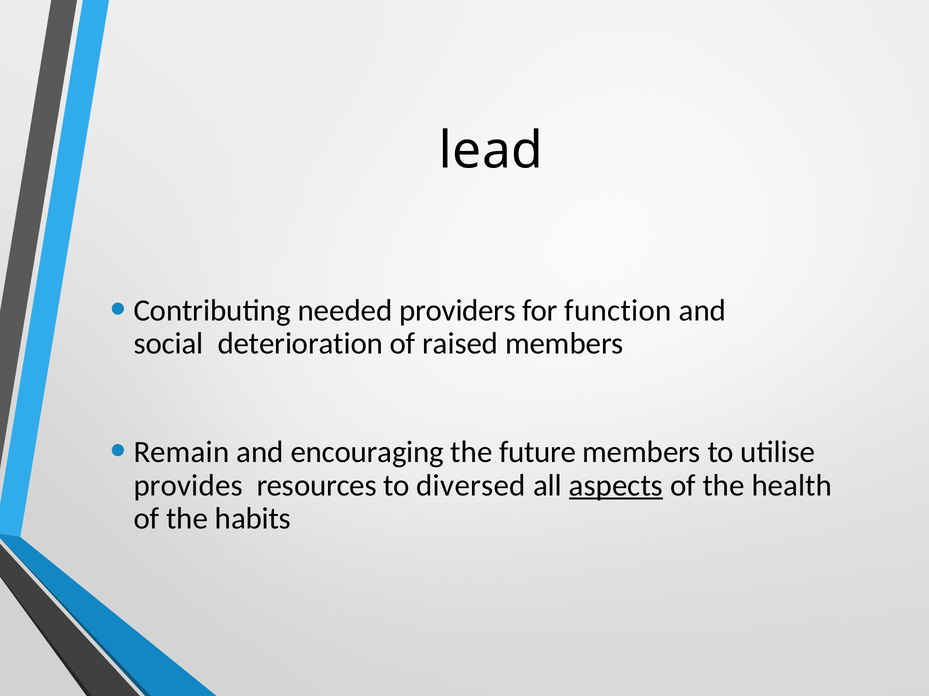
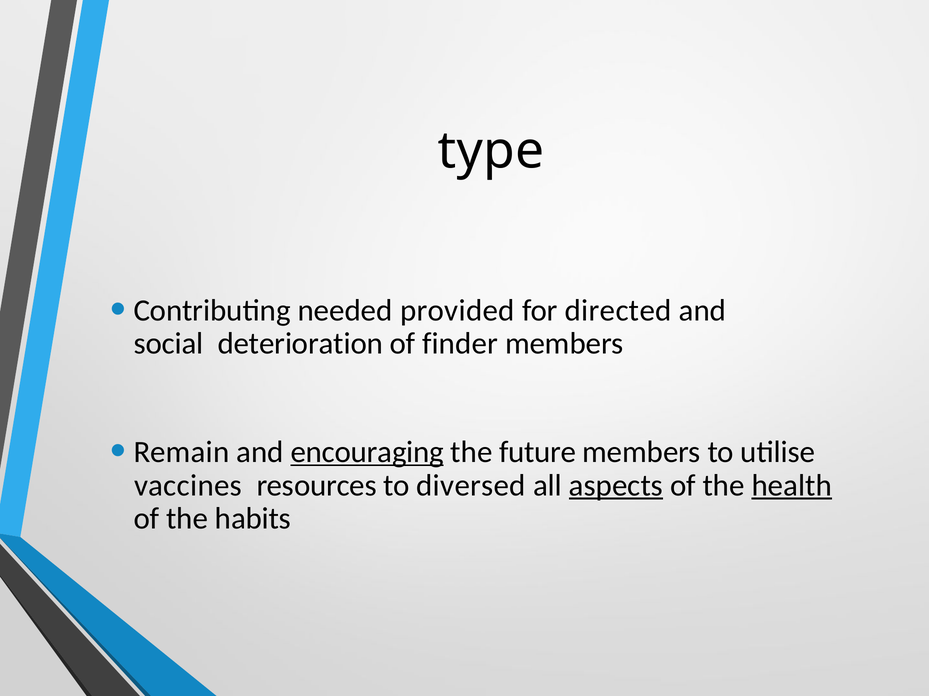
lead: lead -> type
providers: providers -> provided
function: function -> directed
raised: raised -> finder
encouraging underline: none -> present
provides: provides -> vaccines
health underline: none -> present
